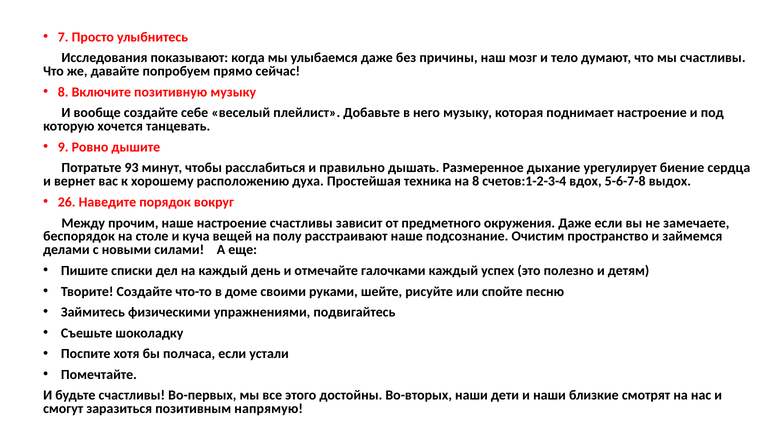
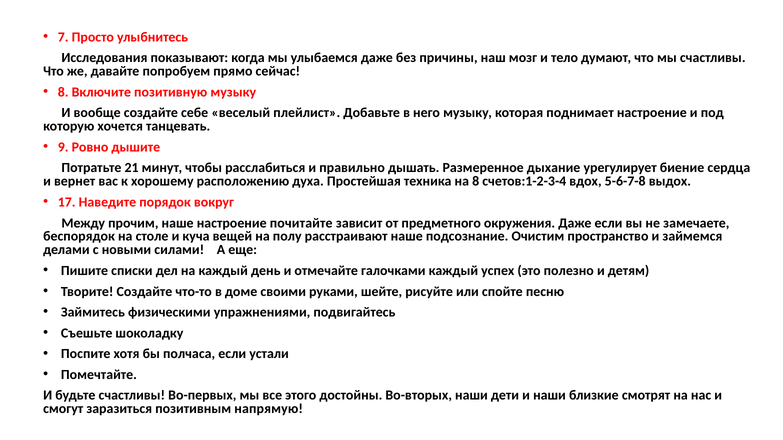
93: 93 -> 21
26: 26 -> 17
настроение счастливы: счастливы -> почитайте
